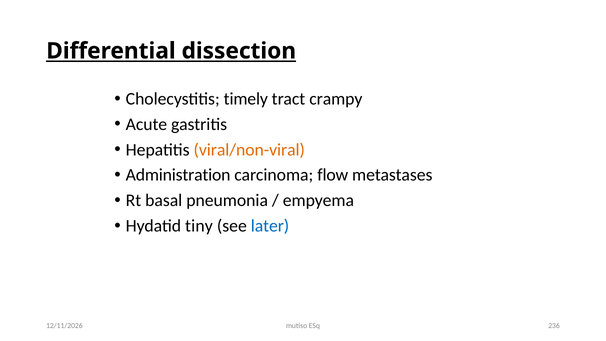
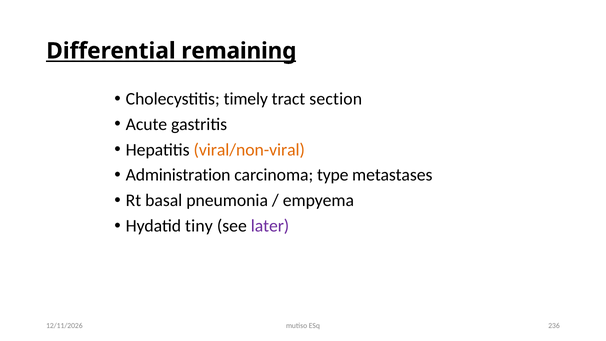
dissection: dissection -> remaining
crampy: crampy -> section
flow: flow -> type
later colour: blue -> purple
